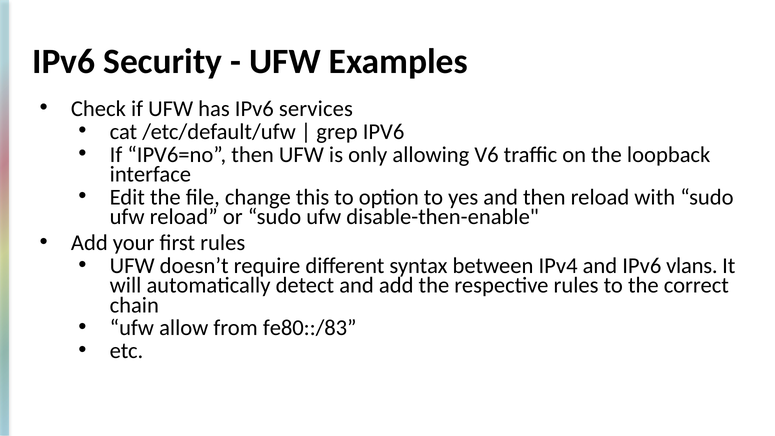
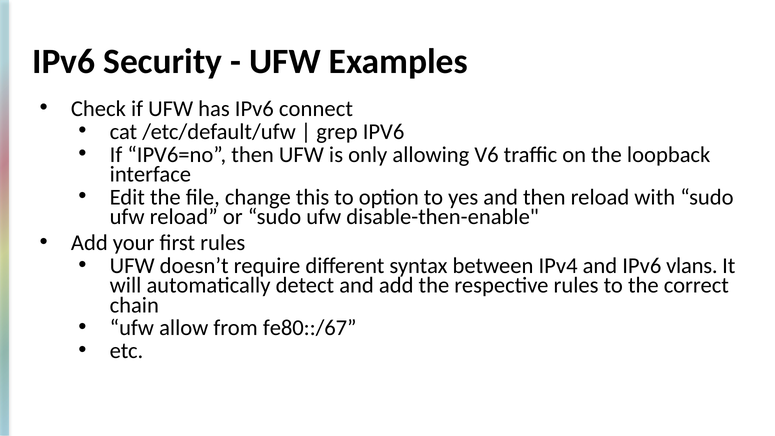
services: services -> connect
fe80::/83: fe80::/83 -> fe80::/67
